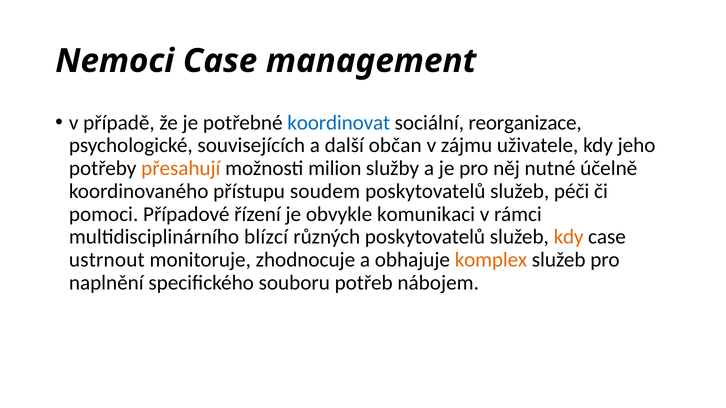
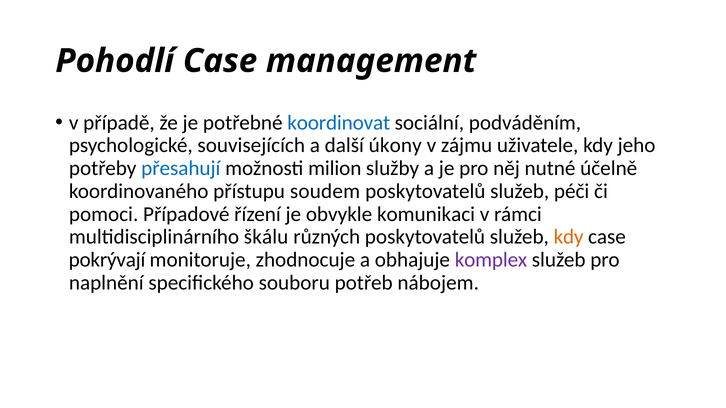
Nemoci: Nemoci -> Pohodlí
reorganizace: reorganizace -> podváděním
občan: občan -> úkony
přesahují colour: orange -> blue
blízcí: blízcí -> škálu
ustrnout: ustrnout -> pokrývají
komplex colour: orange -> purple
